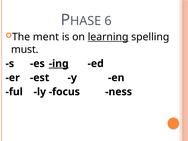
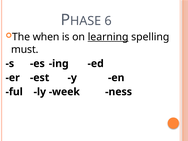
ment: ment -> when
ing underline: present -> none
focus: focus -> week
